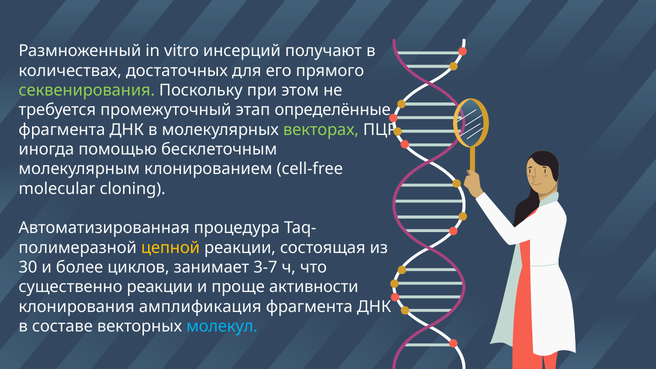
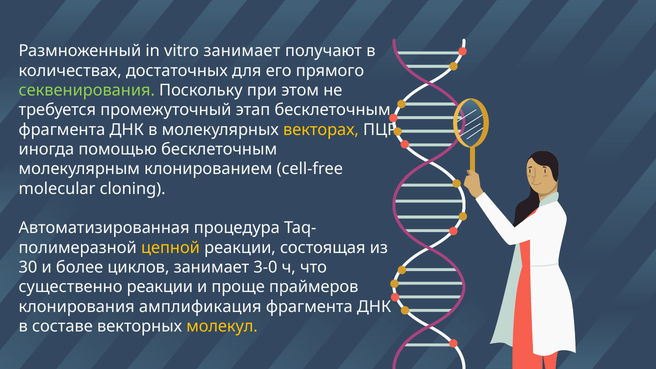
vitro инсерций: инсерций -> занимает
этап определённые: определённые -> бесклеточным
векторах colour: light green -> yellow
3-7: 3-7 -> 3-0
активности: активности -> праймеров
молекул colour: light blue -> yellow
